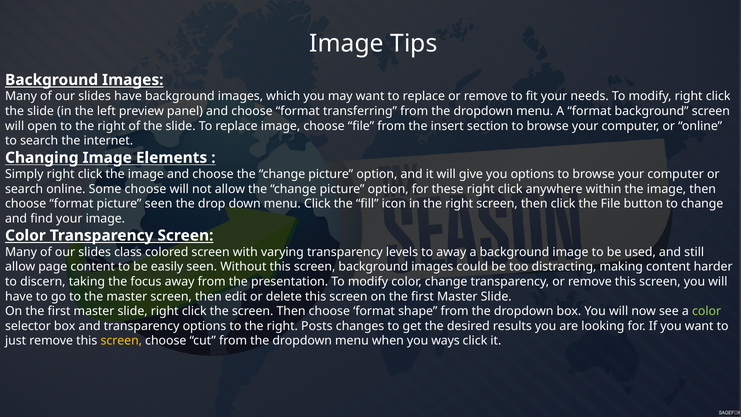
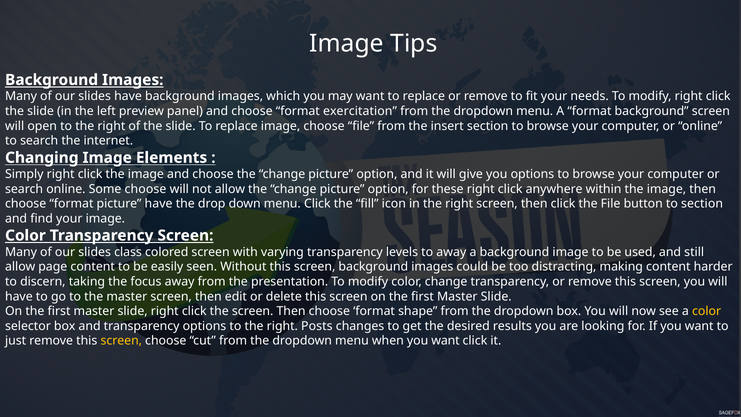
transferring: transferring -> exercitation
picture seen: seen -> have
to change: change -> section
color at (707, 311) colour: light green -> yellow
when you ways: ways -> want
